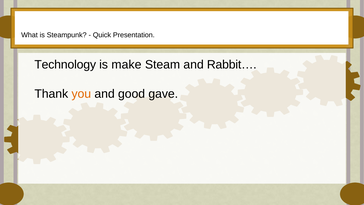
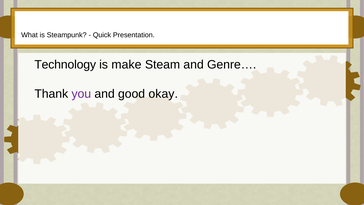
Rabbit…: Rabbit… -> Genre…
you colour: orange -> purple
gave: gave -> okay
